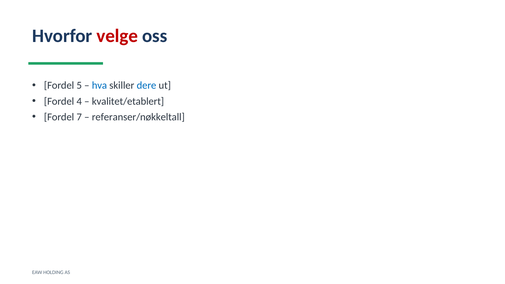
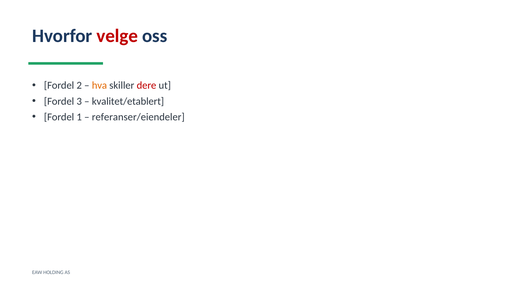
5: 5 -> 2
hva colour: blue -> orange
dere colour: blue -> red
4: 4 -> 3
7: 7 -> 1
referanser/nøkkeltall: referanser/nøkkeltall -> referanser/eiendeler
